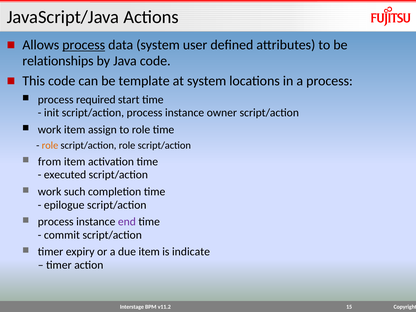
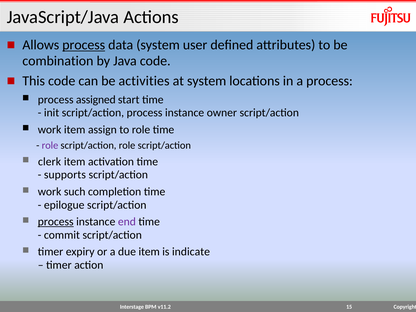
relationships: relationships -> combination
template: template -> activities
required: required -> assigned
role at (50, 146) colour: orange -> purple
from: from -> clerk
executed: executed -> supports
process at (56, 222) underline: none -> present
